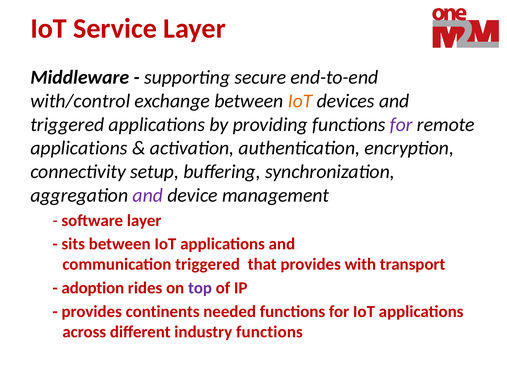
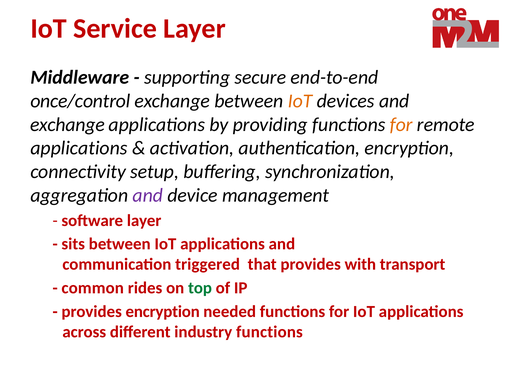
with/control: with/control -> once/control
triggered at (67, 125): triggered -> exchange
for at (401, 125) colour: purple -> orange
adoption: adoption -> common
top colour: purple -> green
provides continents: continents -> encryption
